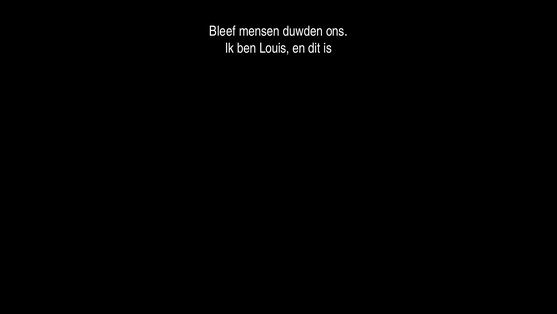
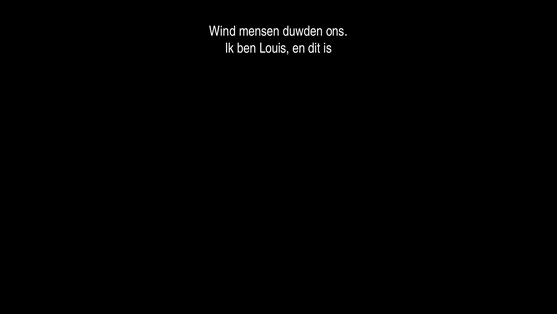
Bleef: Bleef -> Wind
